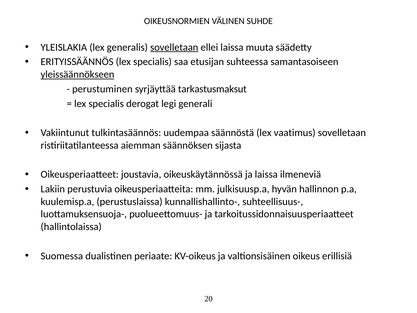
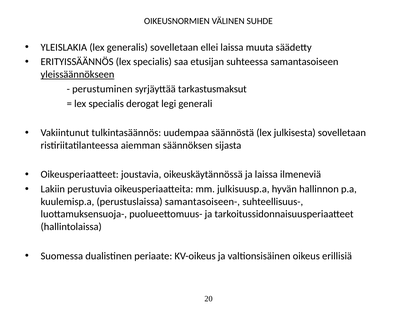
sovelletaan at (174, 47) underline: present -> none
vaatimus: vaatimus -> julkisesta
kunnallishallinto-: kunnallishallinto- -> samantasoiseen-
